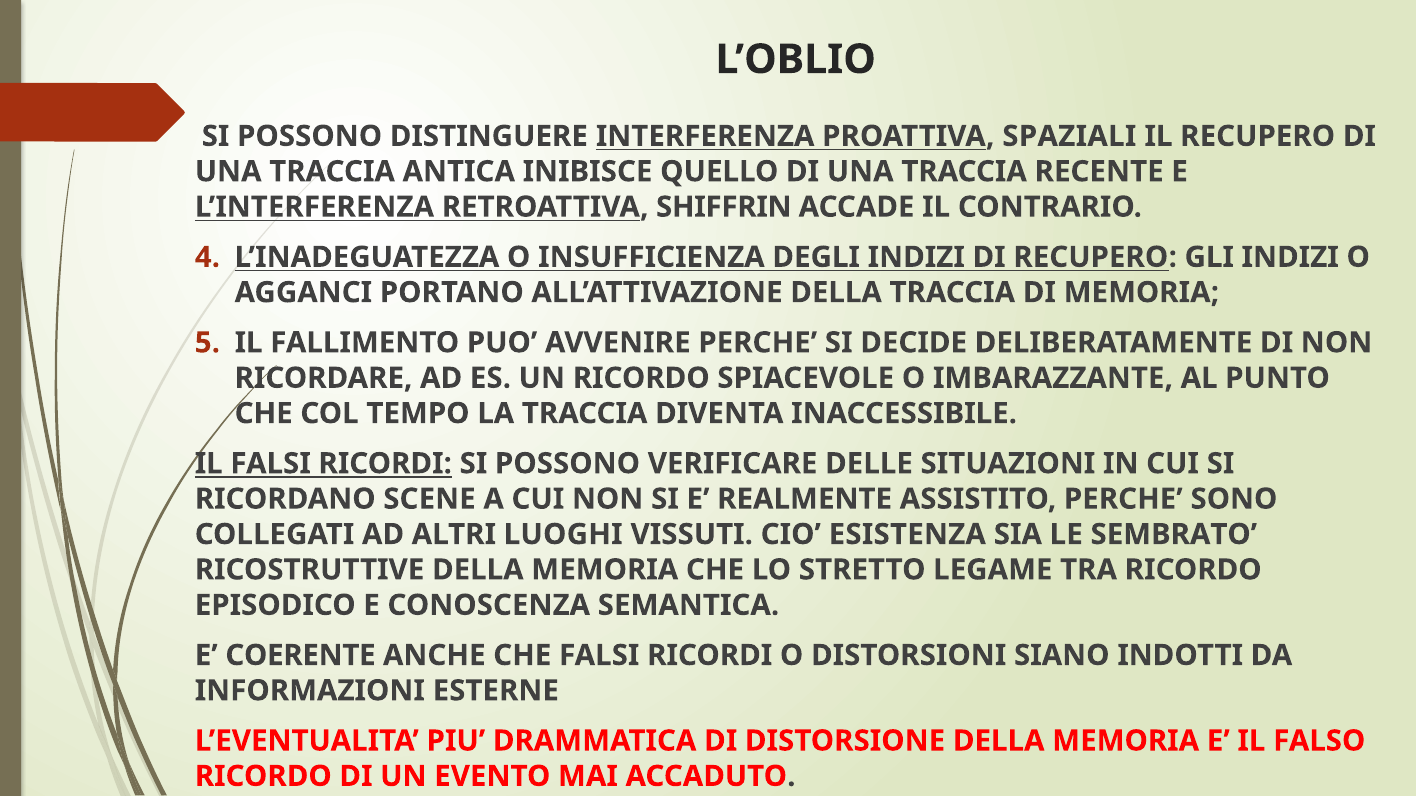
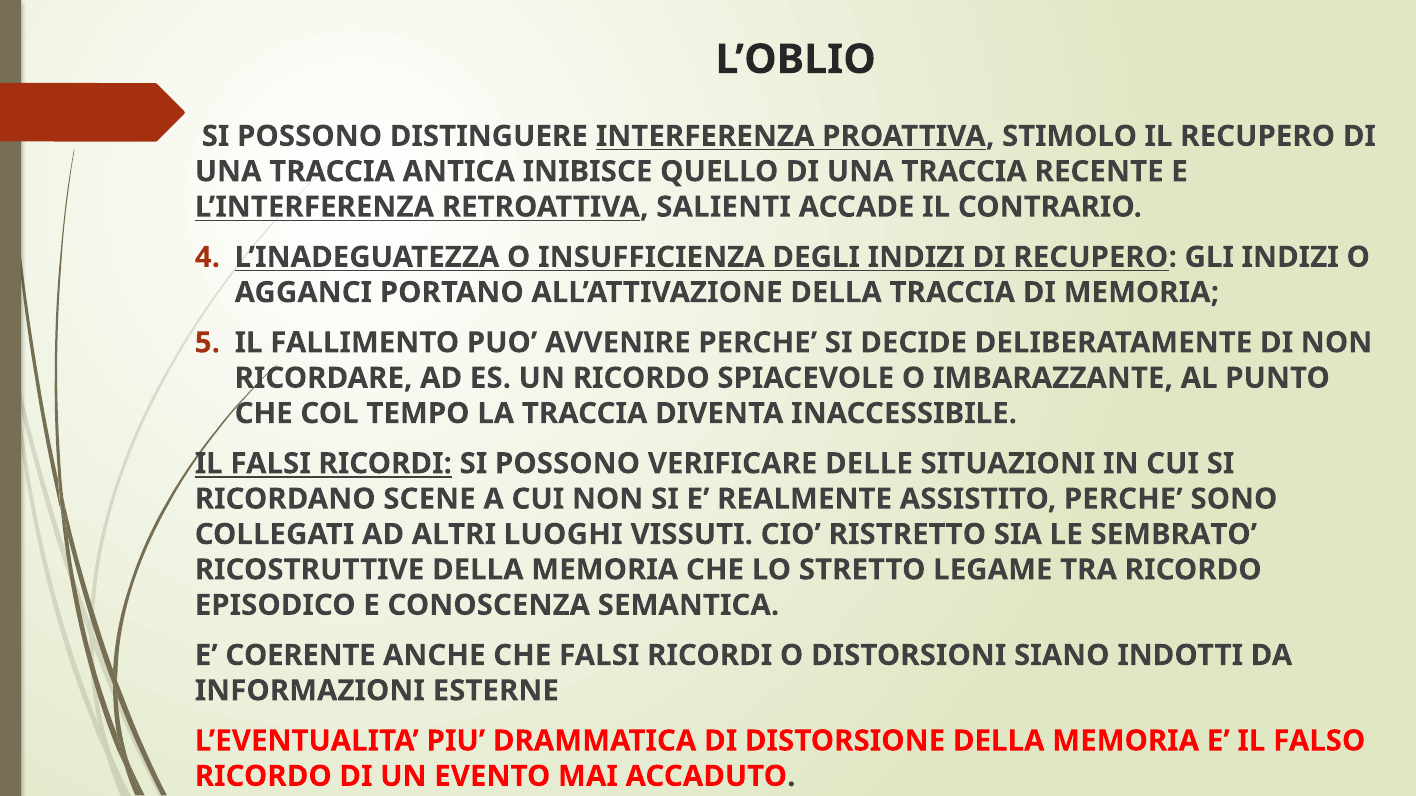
SPAZIALI: SPAZIALI -> STIMOLO
SHIFFRIN: SHIFFRIN -> SALIENTI
ESISTENZA: ESISTENZA -> RISTRETTO
